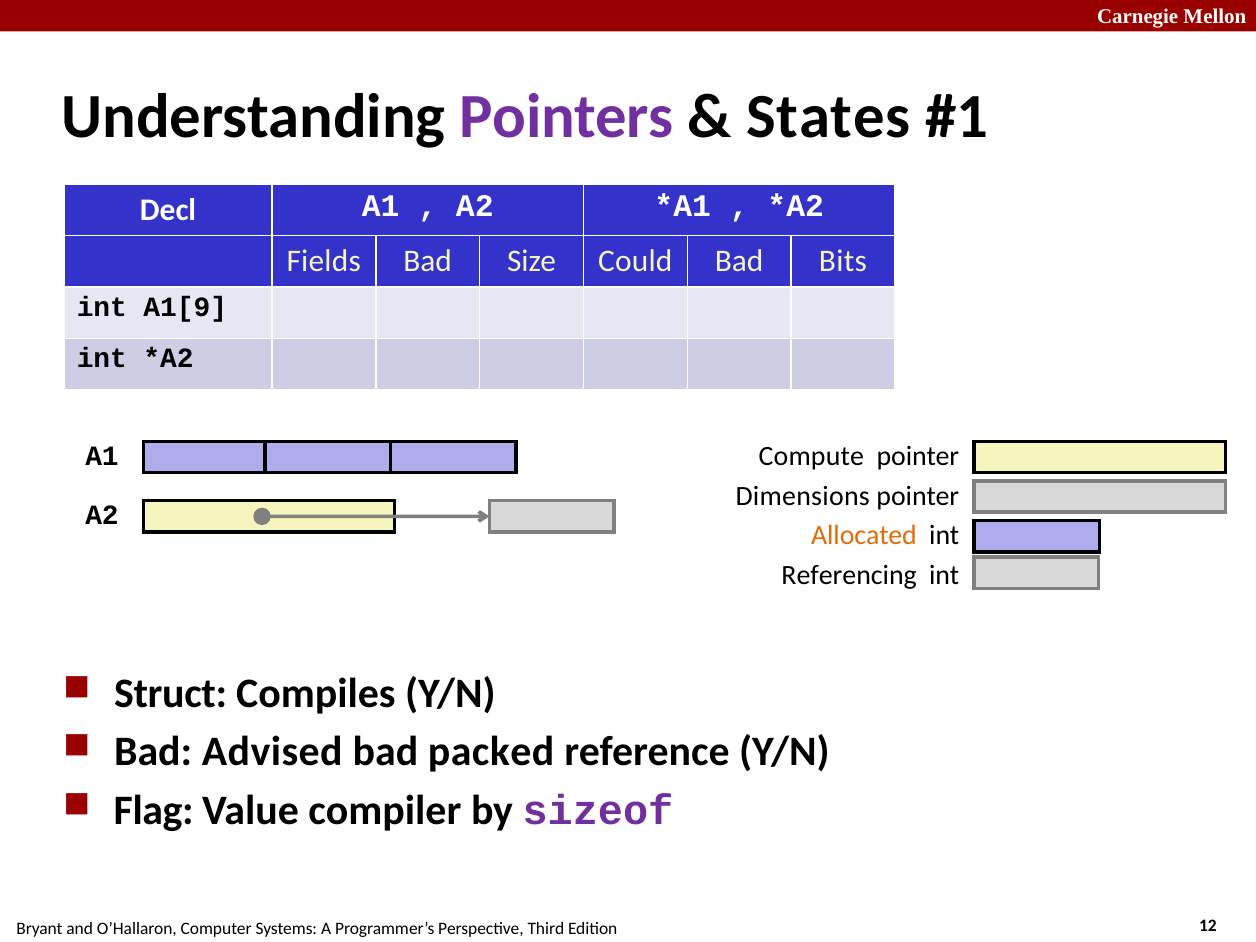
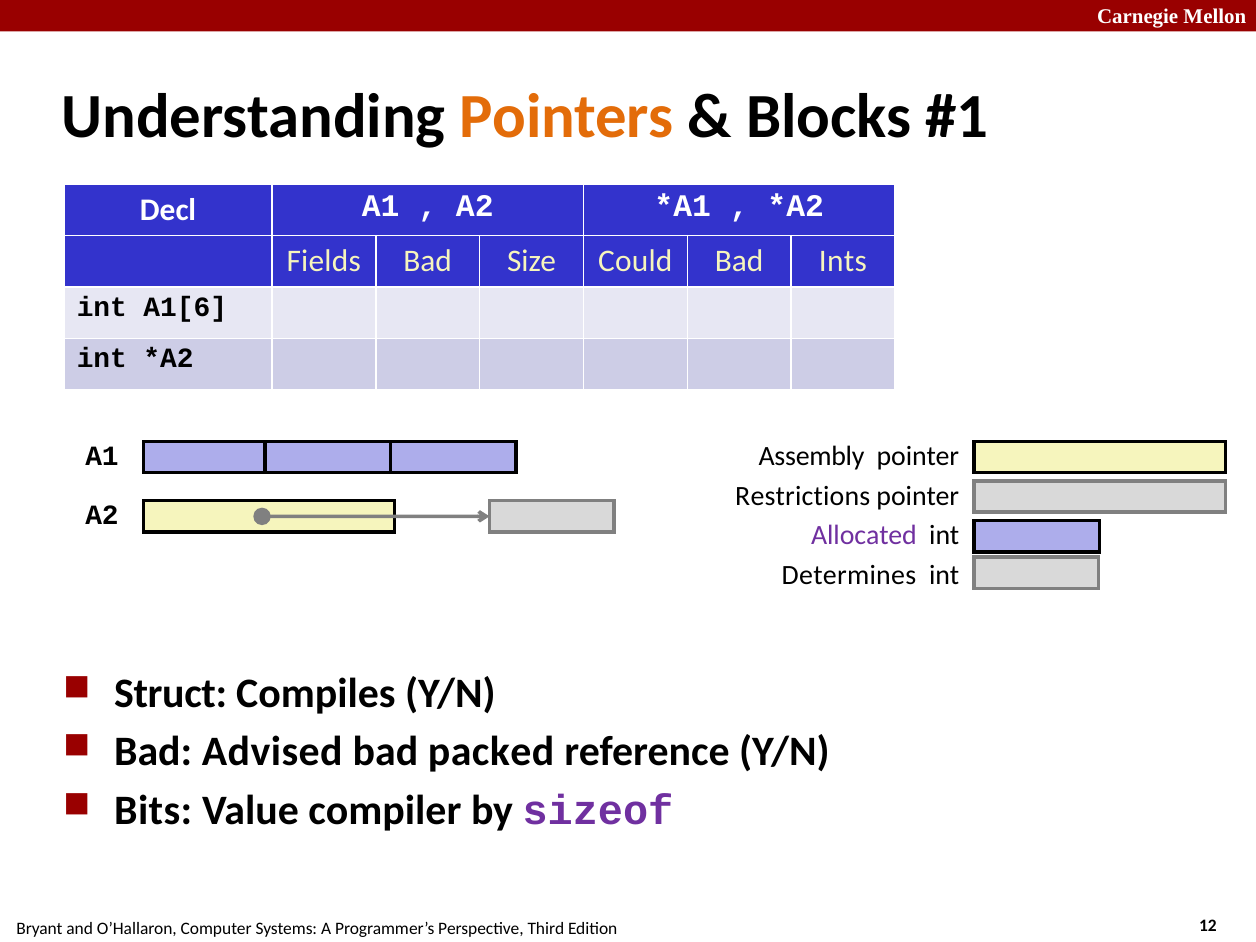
Pointers colour: purple -> orange
States: States -> Blocks
Bits: Bits -> Ints
A1[9: A1[9 -> A1[6
Compute: Compute -> Assembly
Dimensions: Dimensions -> Restrictions
Allocated colour: orange -> purple
Referencing: Referencing -> Determines
Flag: Flag -> Bits
